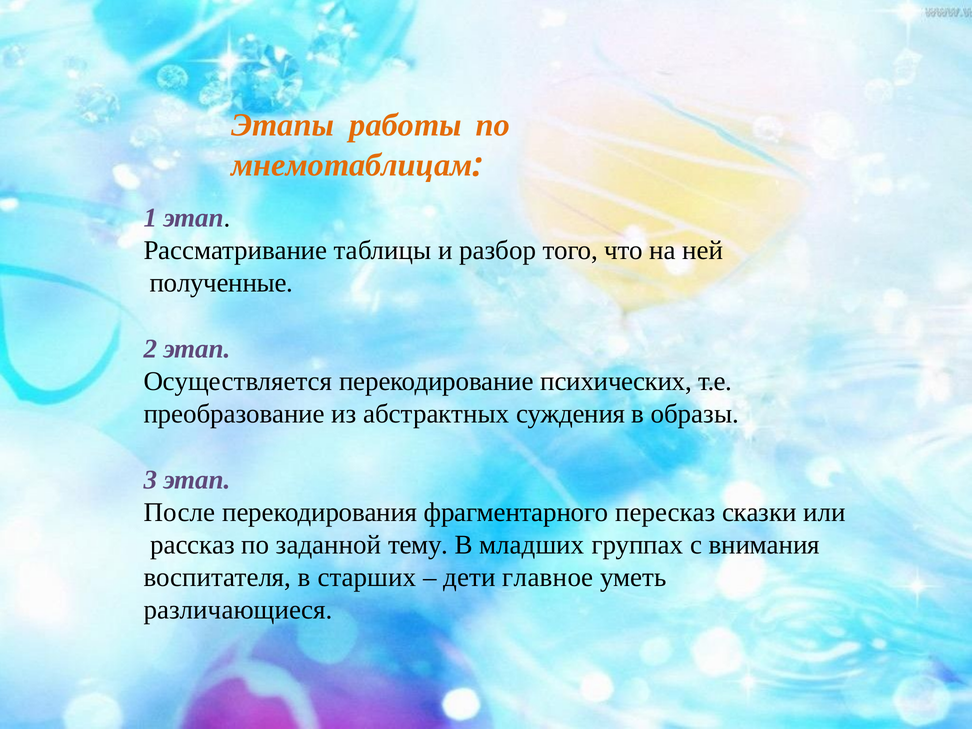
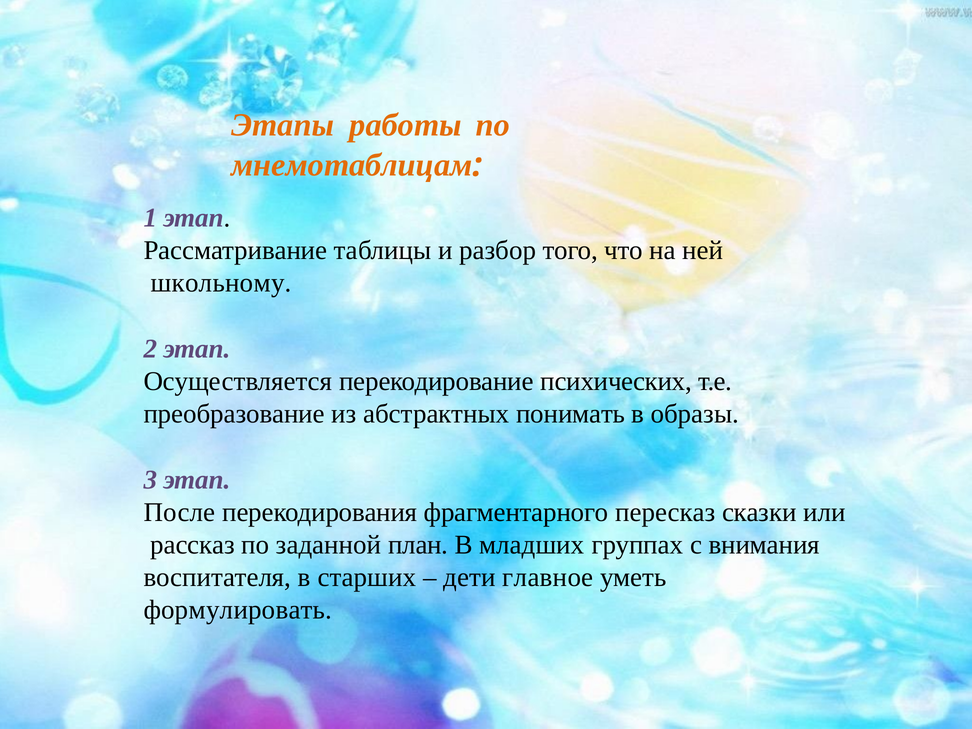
полученные: полученные -> школьному
суждения: суждения -> понимать
тему: тему -> план
различающиеся: различающиеся -> формулировать
